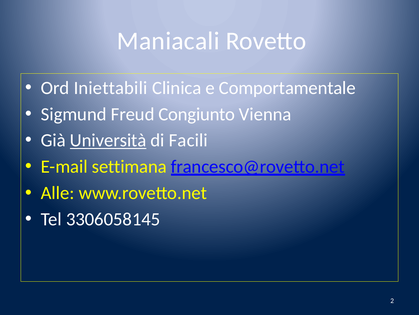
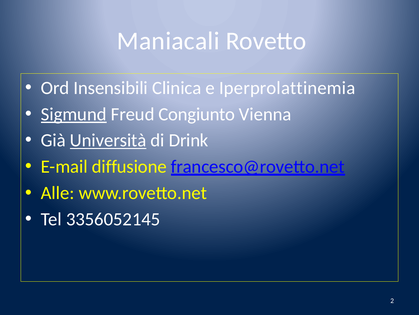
Iniettabili: Iniettabili -> Insensibili
Comportamentale: Comportamentale -> Iperprolattinemia
Sigmund underline: none -> present
Facili: Facili -> Drink
settimana: settimana -> diffusione
3306058145: 3306058145 -> 3356052145
